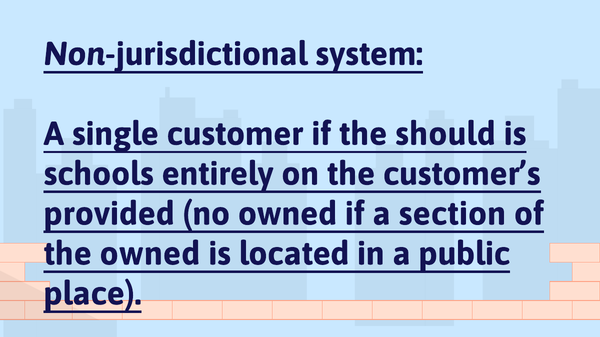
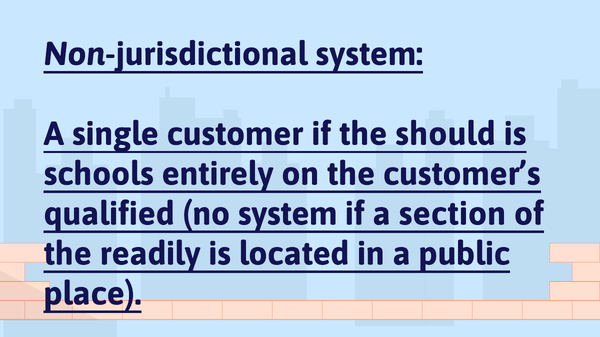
provided: provided -> qualified
no owned: owned -> system
the owned: owned -> readily
